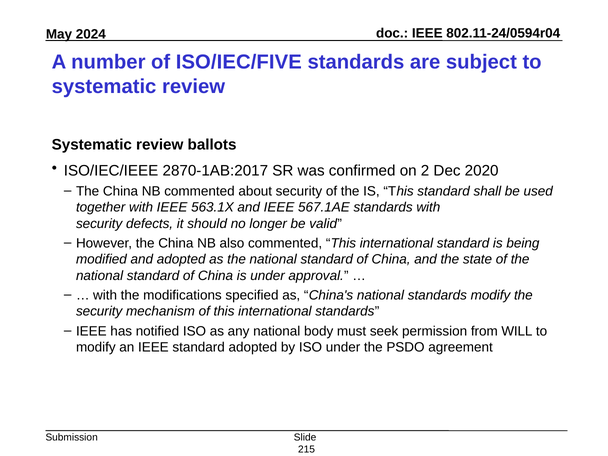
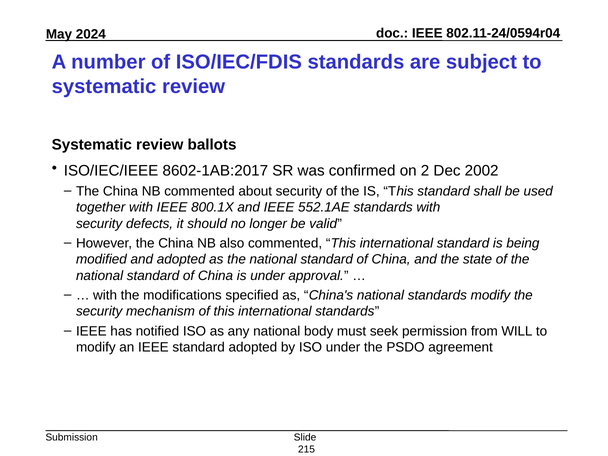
ISO/IEC/FIVE: ISO/IEC/FIVE -> ISO/IEC/FDIS
2870-1AB:2017: 2870-1AB:2017 -> 8602-1AB:2017
2020: 2020 -> 2002
563.1X: 563.1X -> 800.1X
567.1AE: 567.1AE -> 552.1AE
